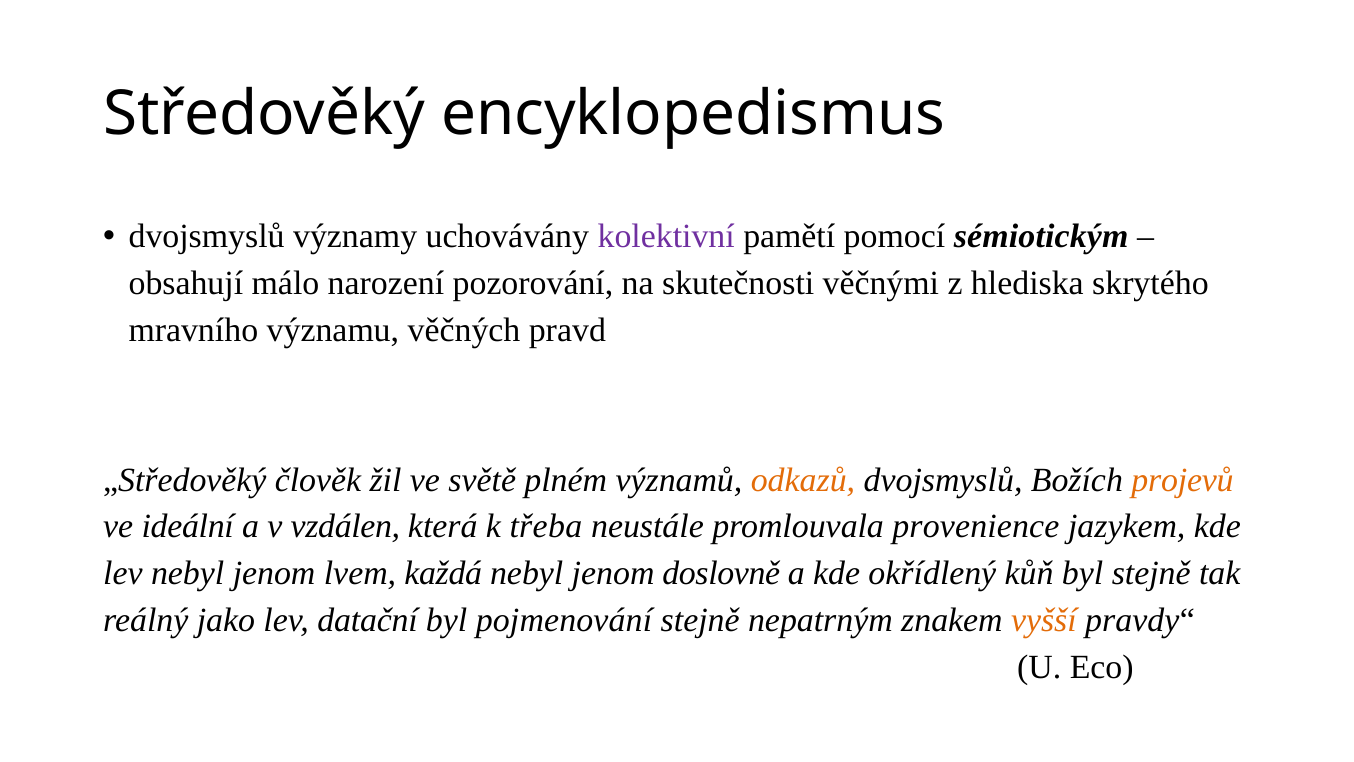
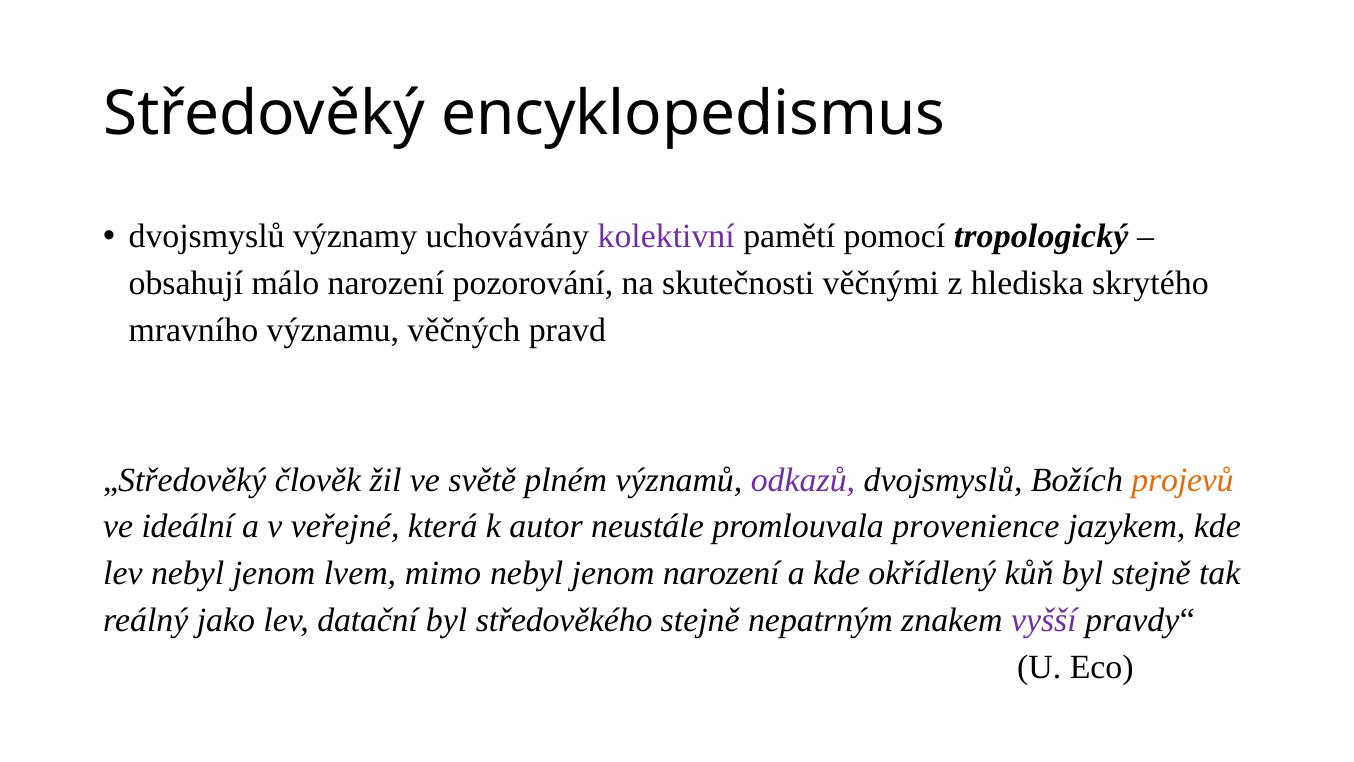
sémiotickým: sémiotickým -> tropologický
odkazů colour: orange -> purple
vzdálen: vzdálen -> veřejné
třeba: třeba -> autor
každá: každá -> mimo
jenom doslovně: doslovně -> narození
pojmenování: pojmenování -> středověkého
vyšší colour: orange -> purple
